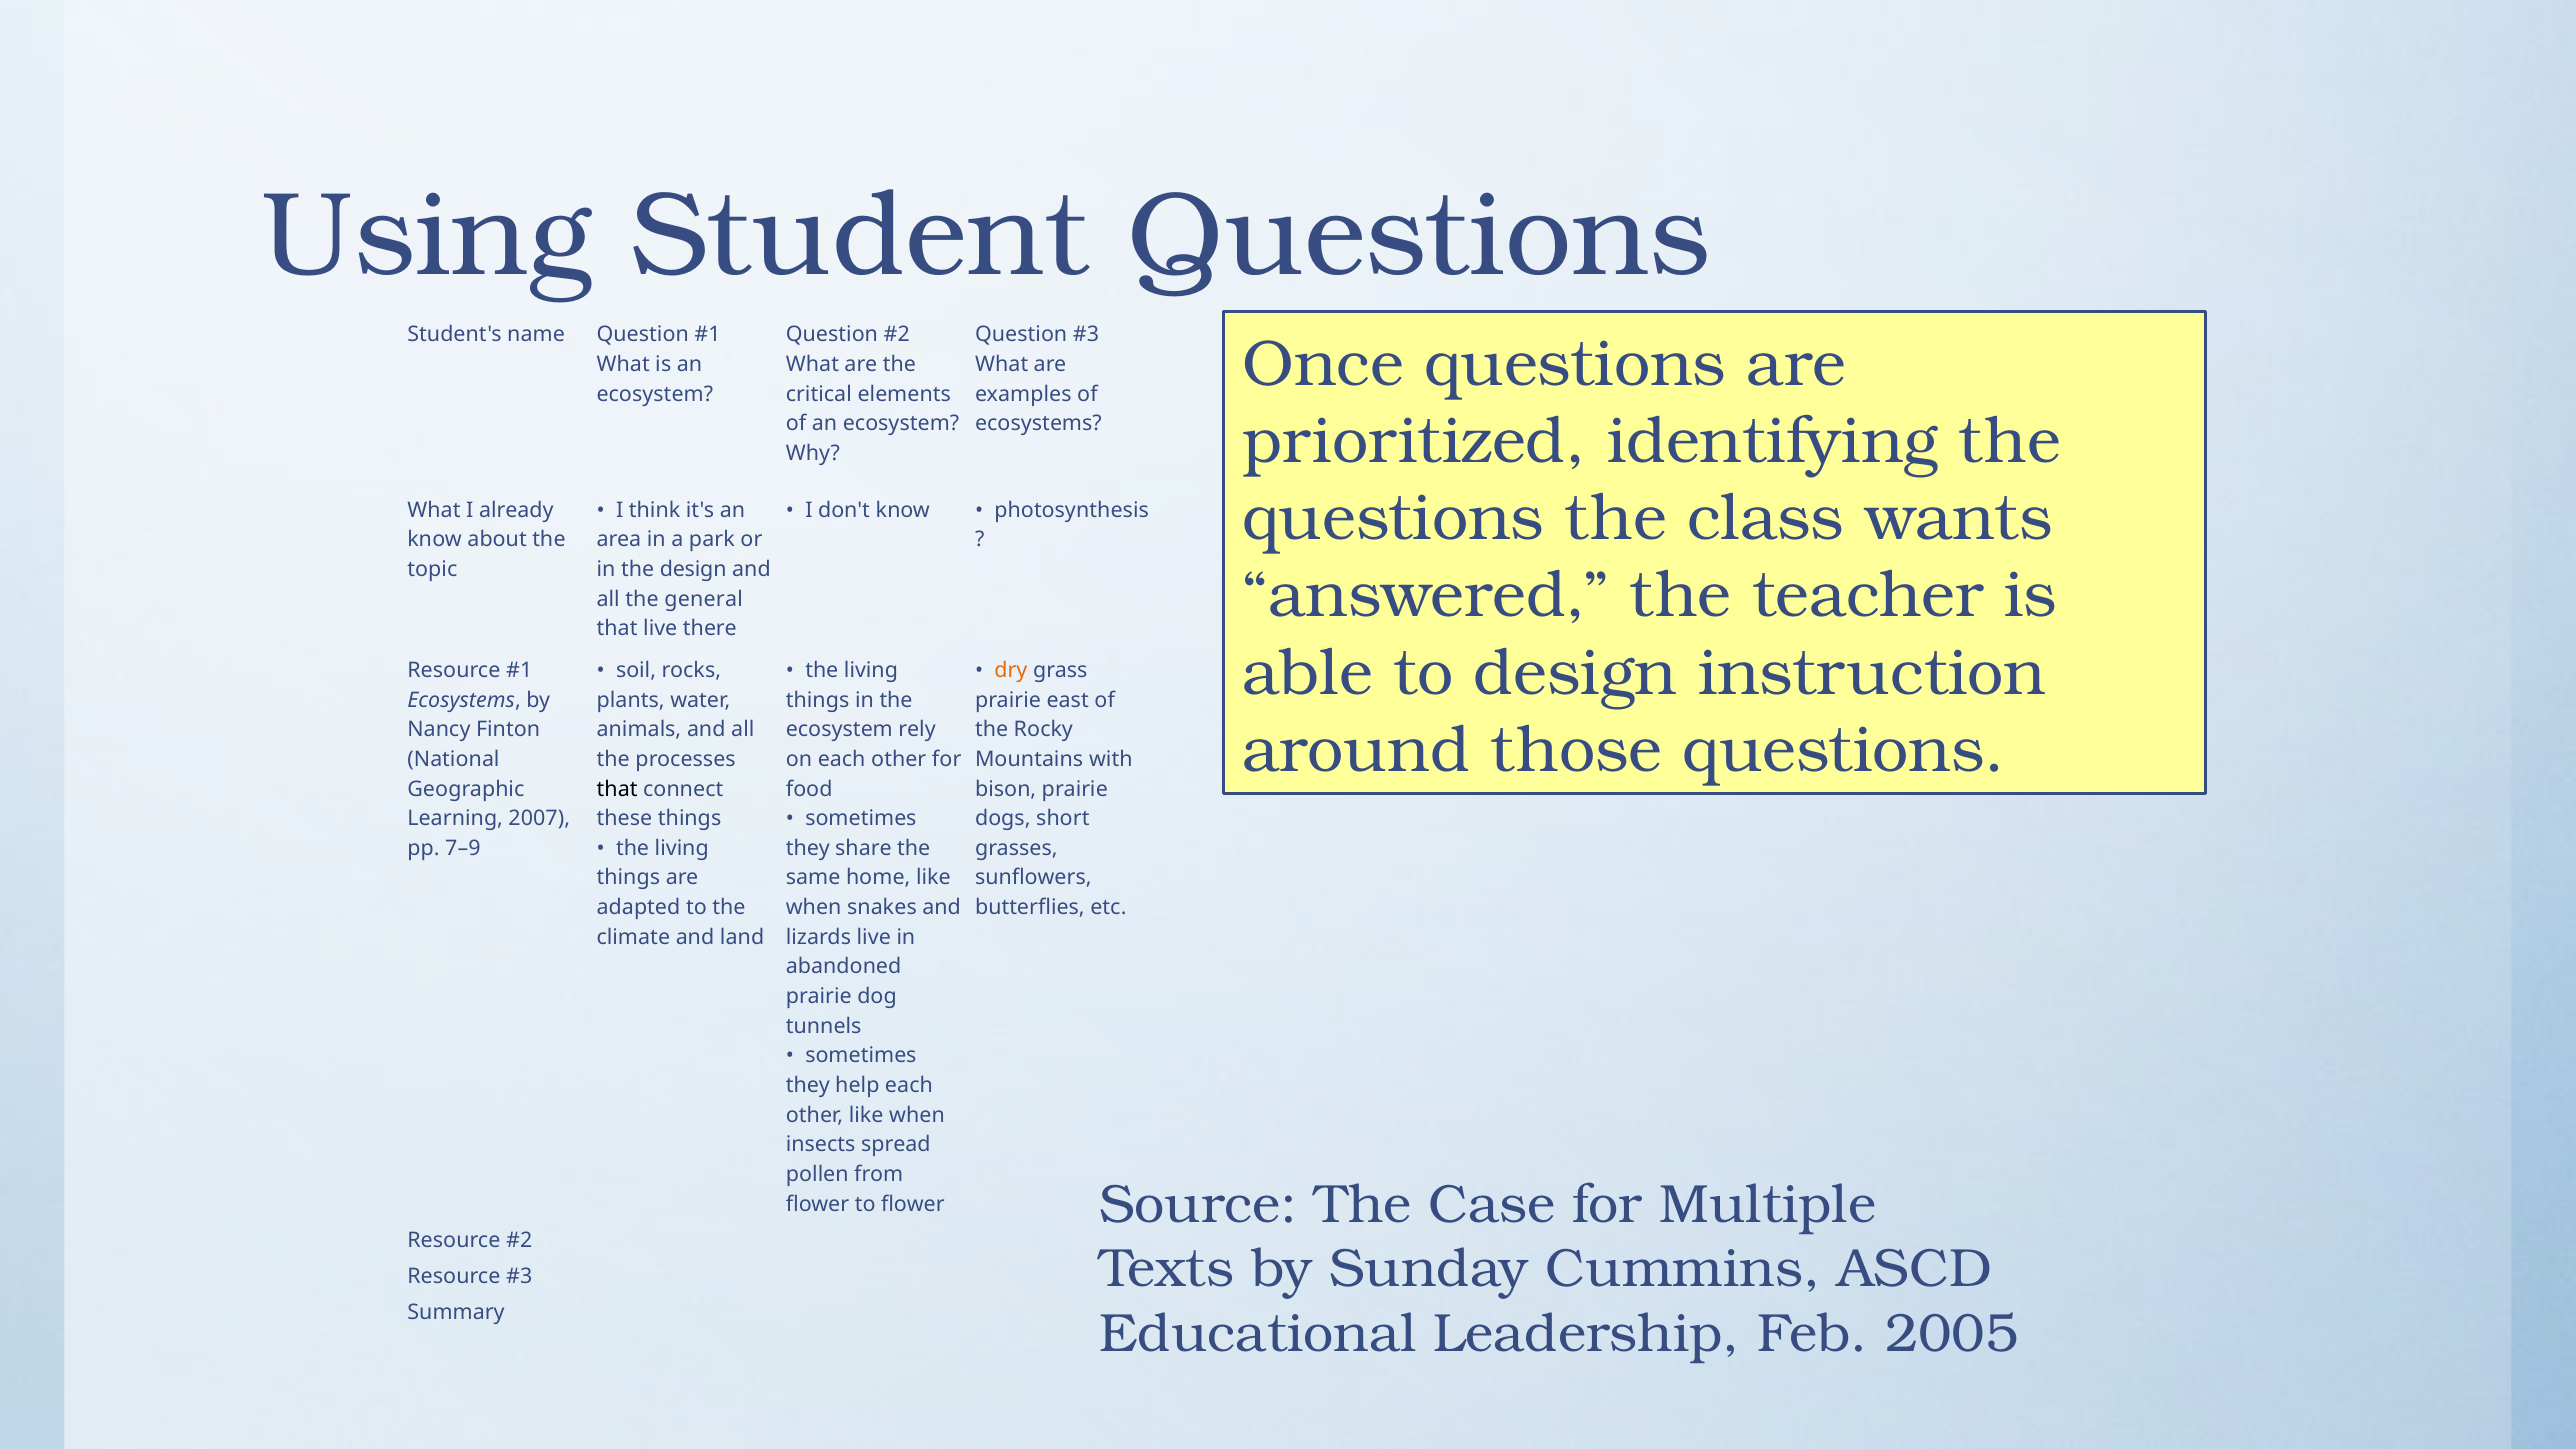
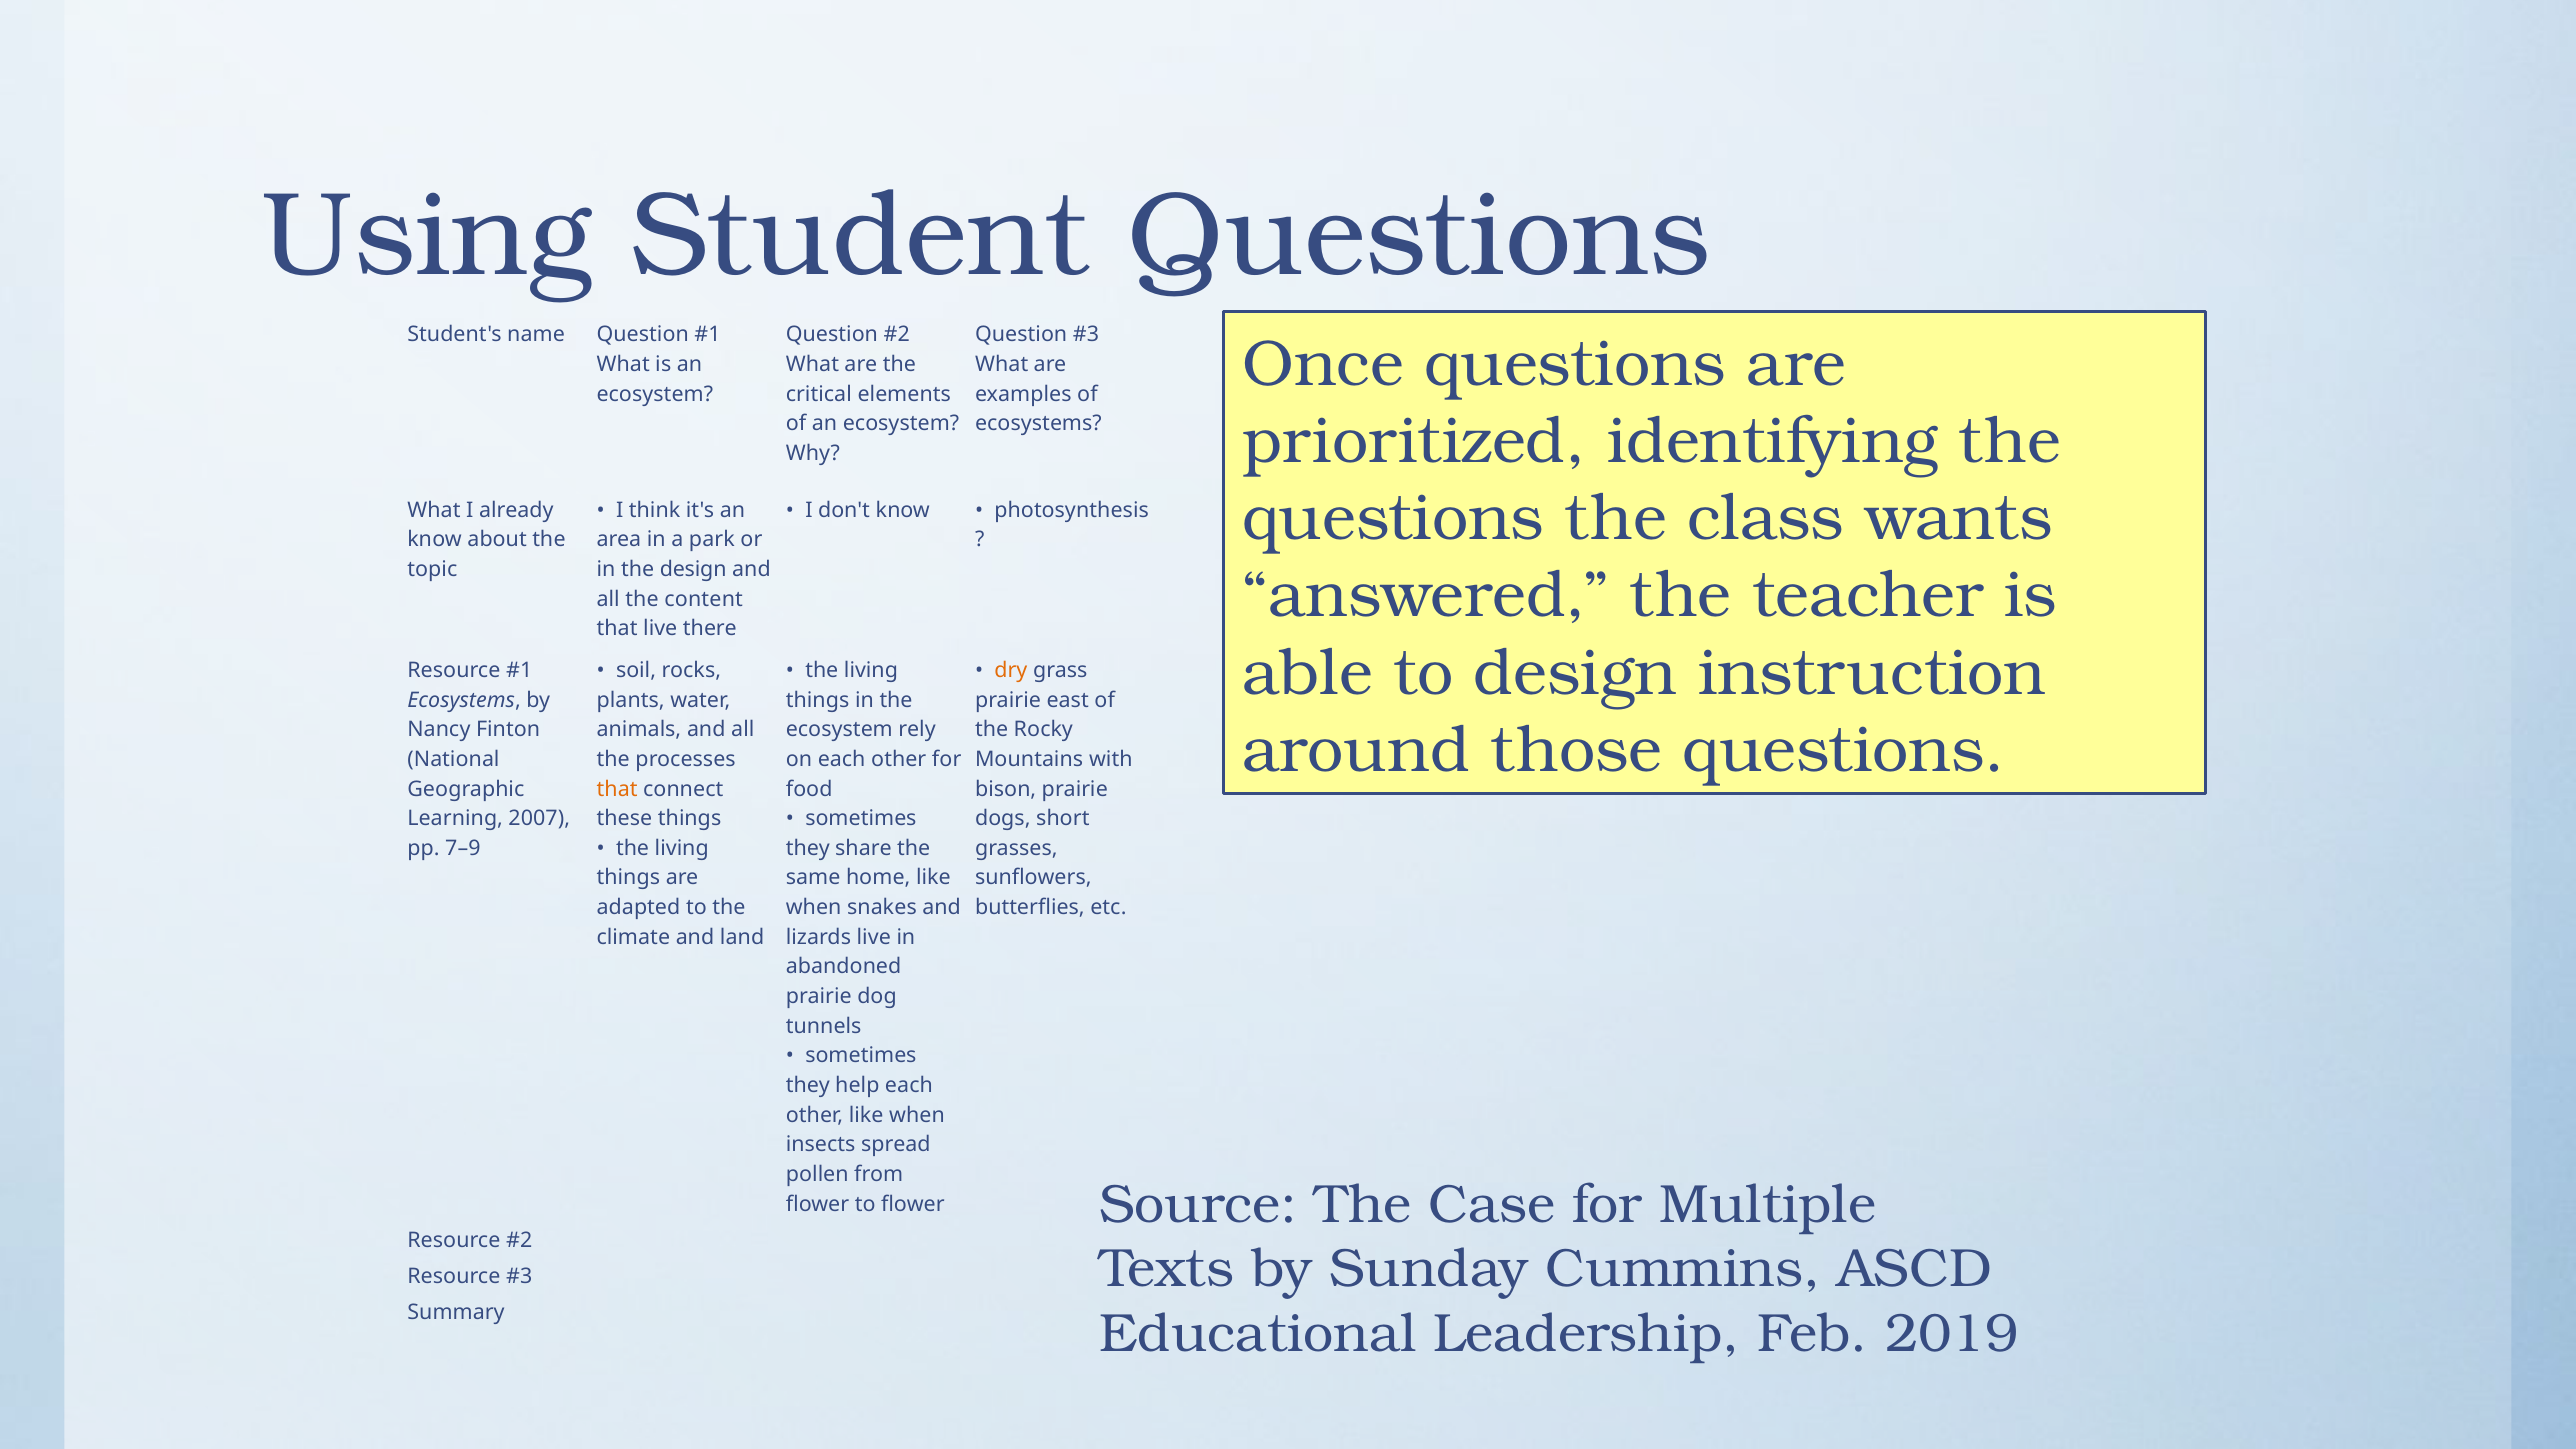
general: general -> content
that at (617, 789) colour: black -> orange
2005: 2005 -> 2019
